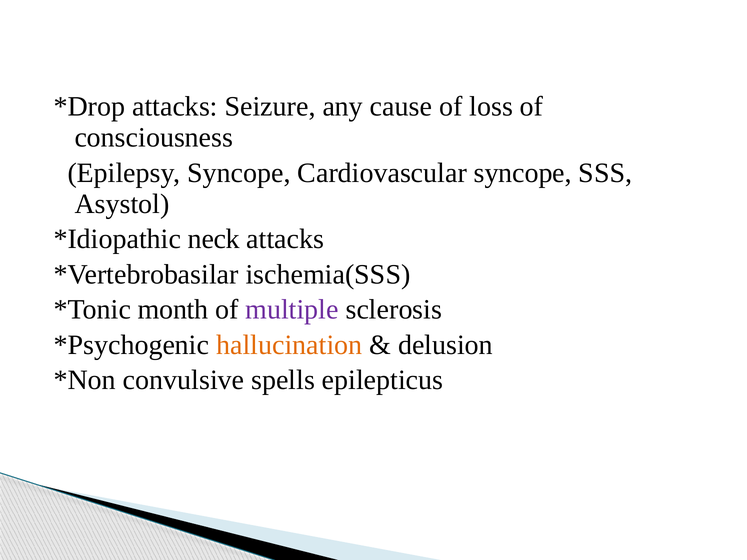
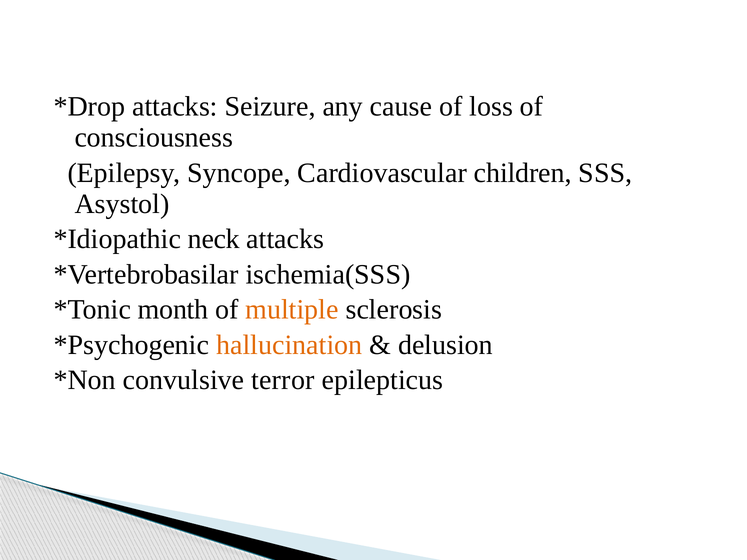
Cardiovascular syncope: syncope -> children
multiple colour: purple -> orange
spells: spells -> terror
